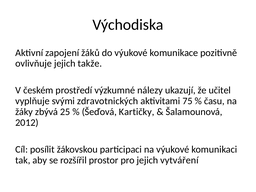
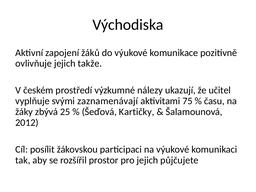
zdravotnických: zdravotnických -> zaznamenávají
vytváření: vytváření -> půjčujete
